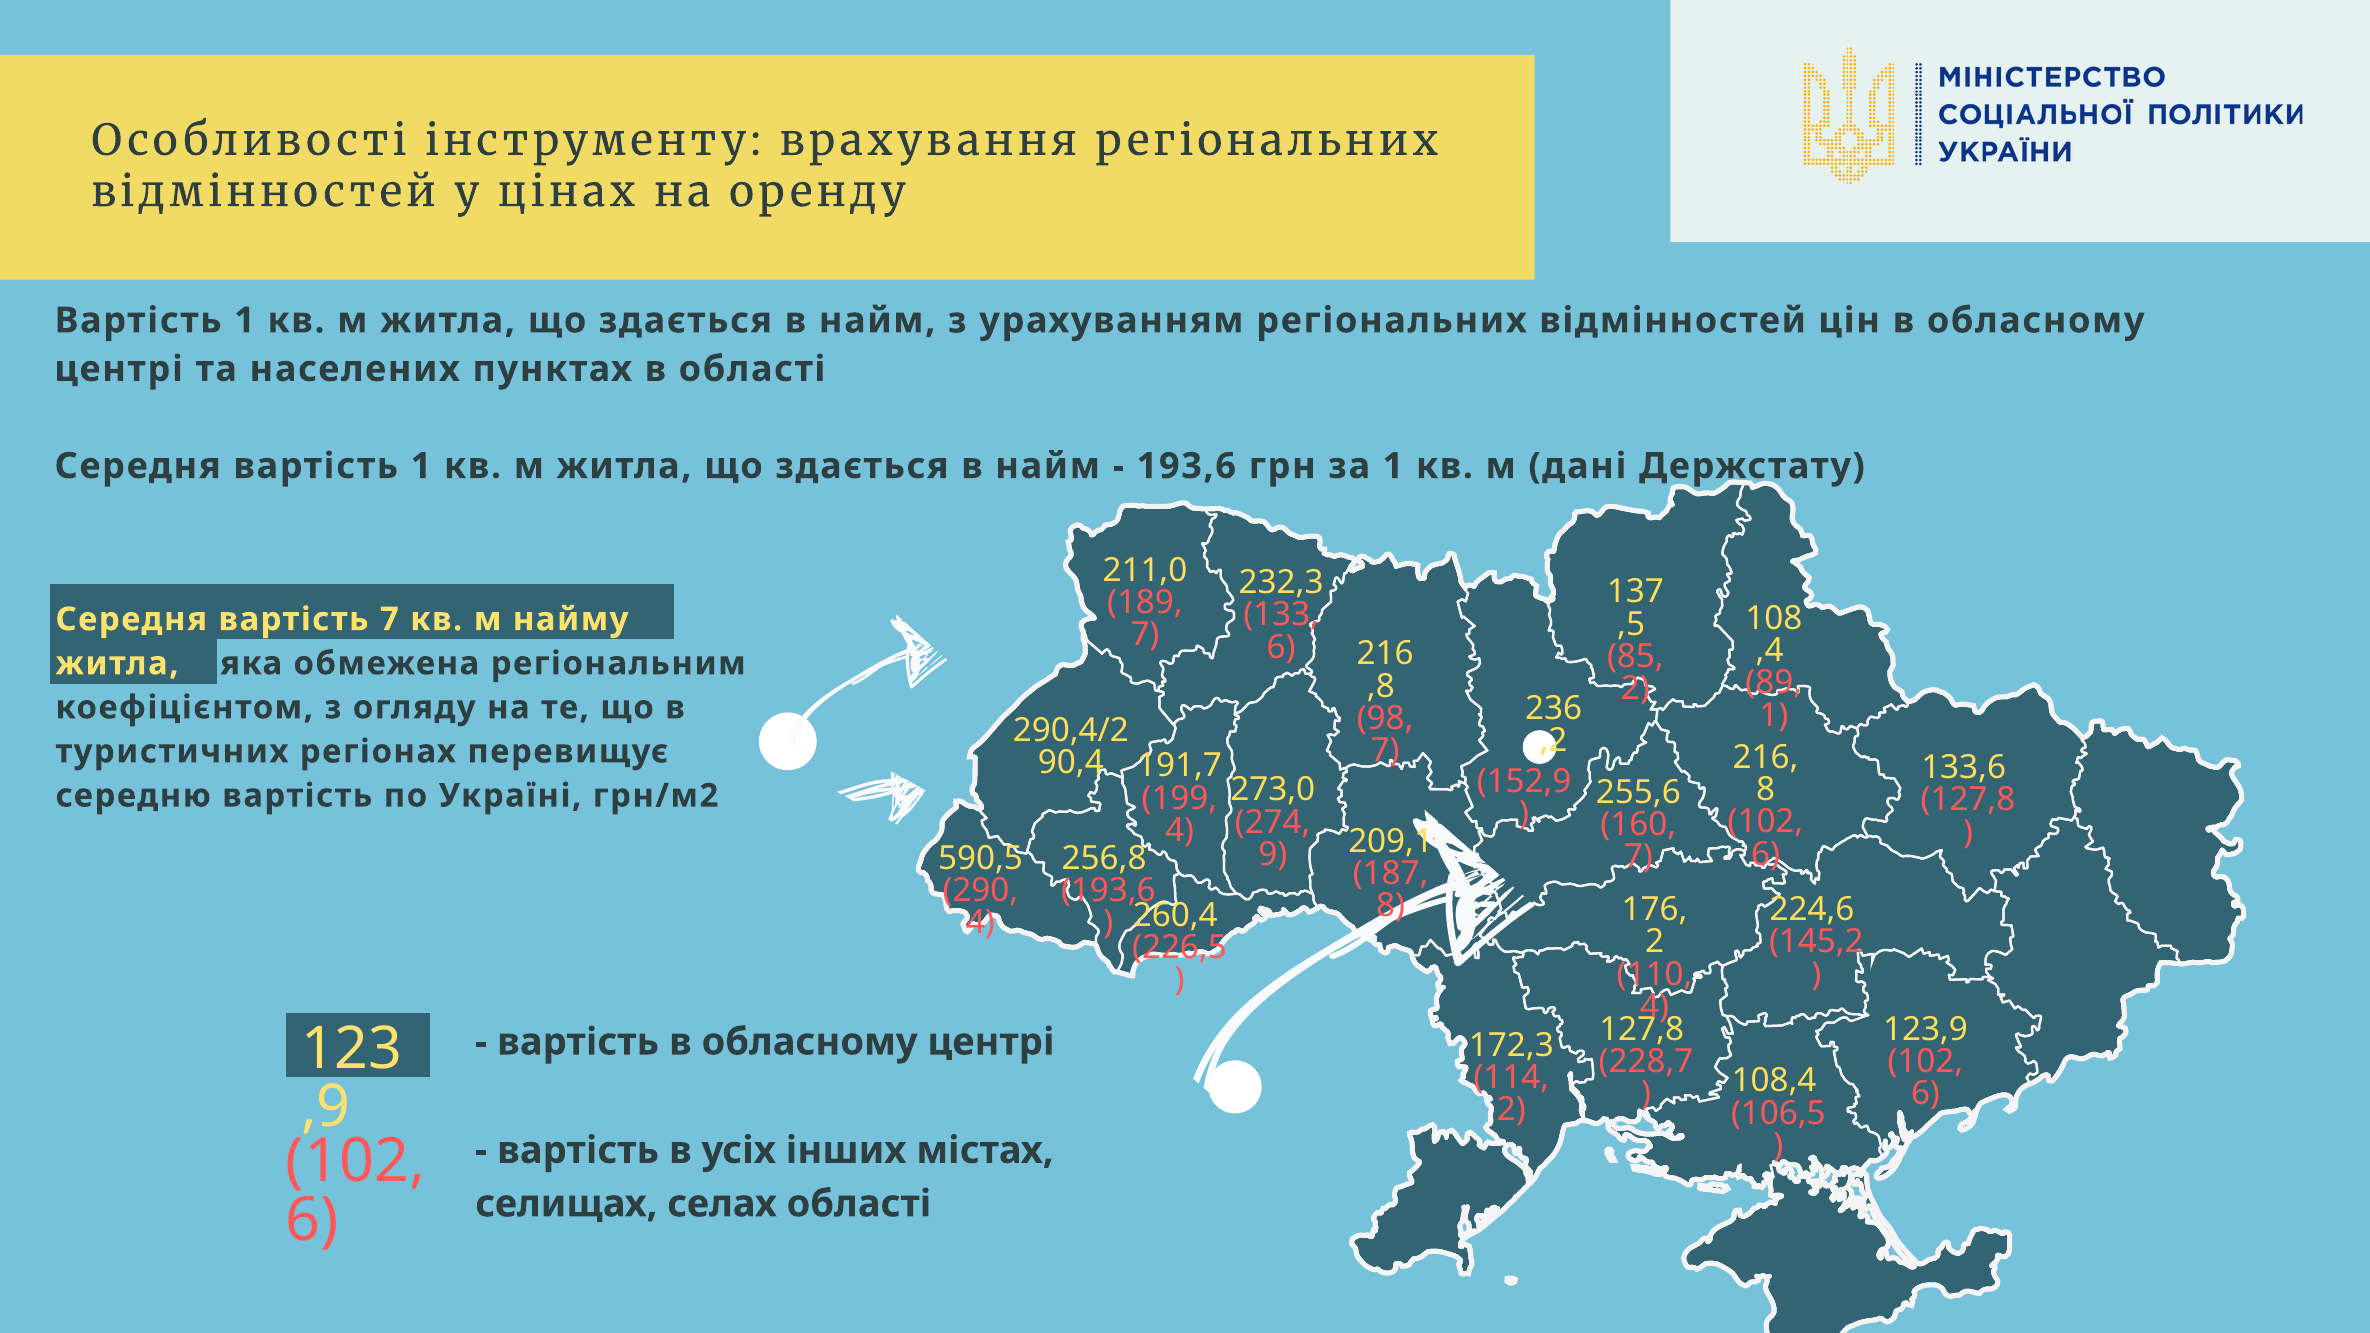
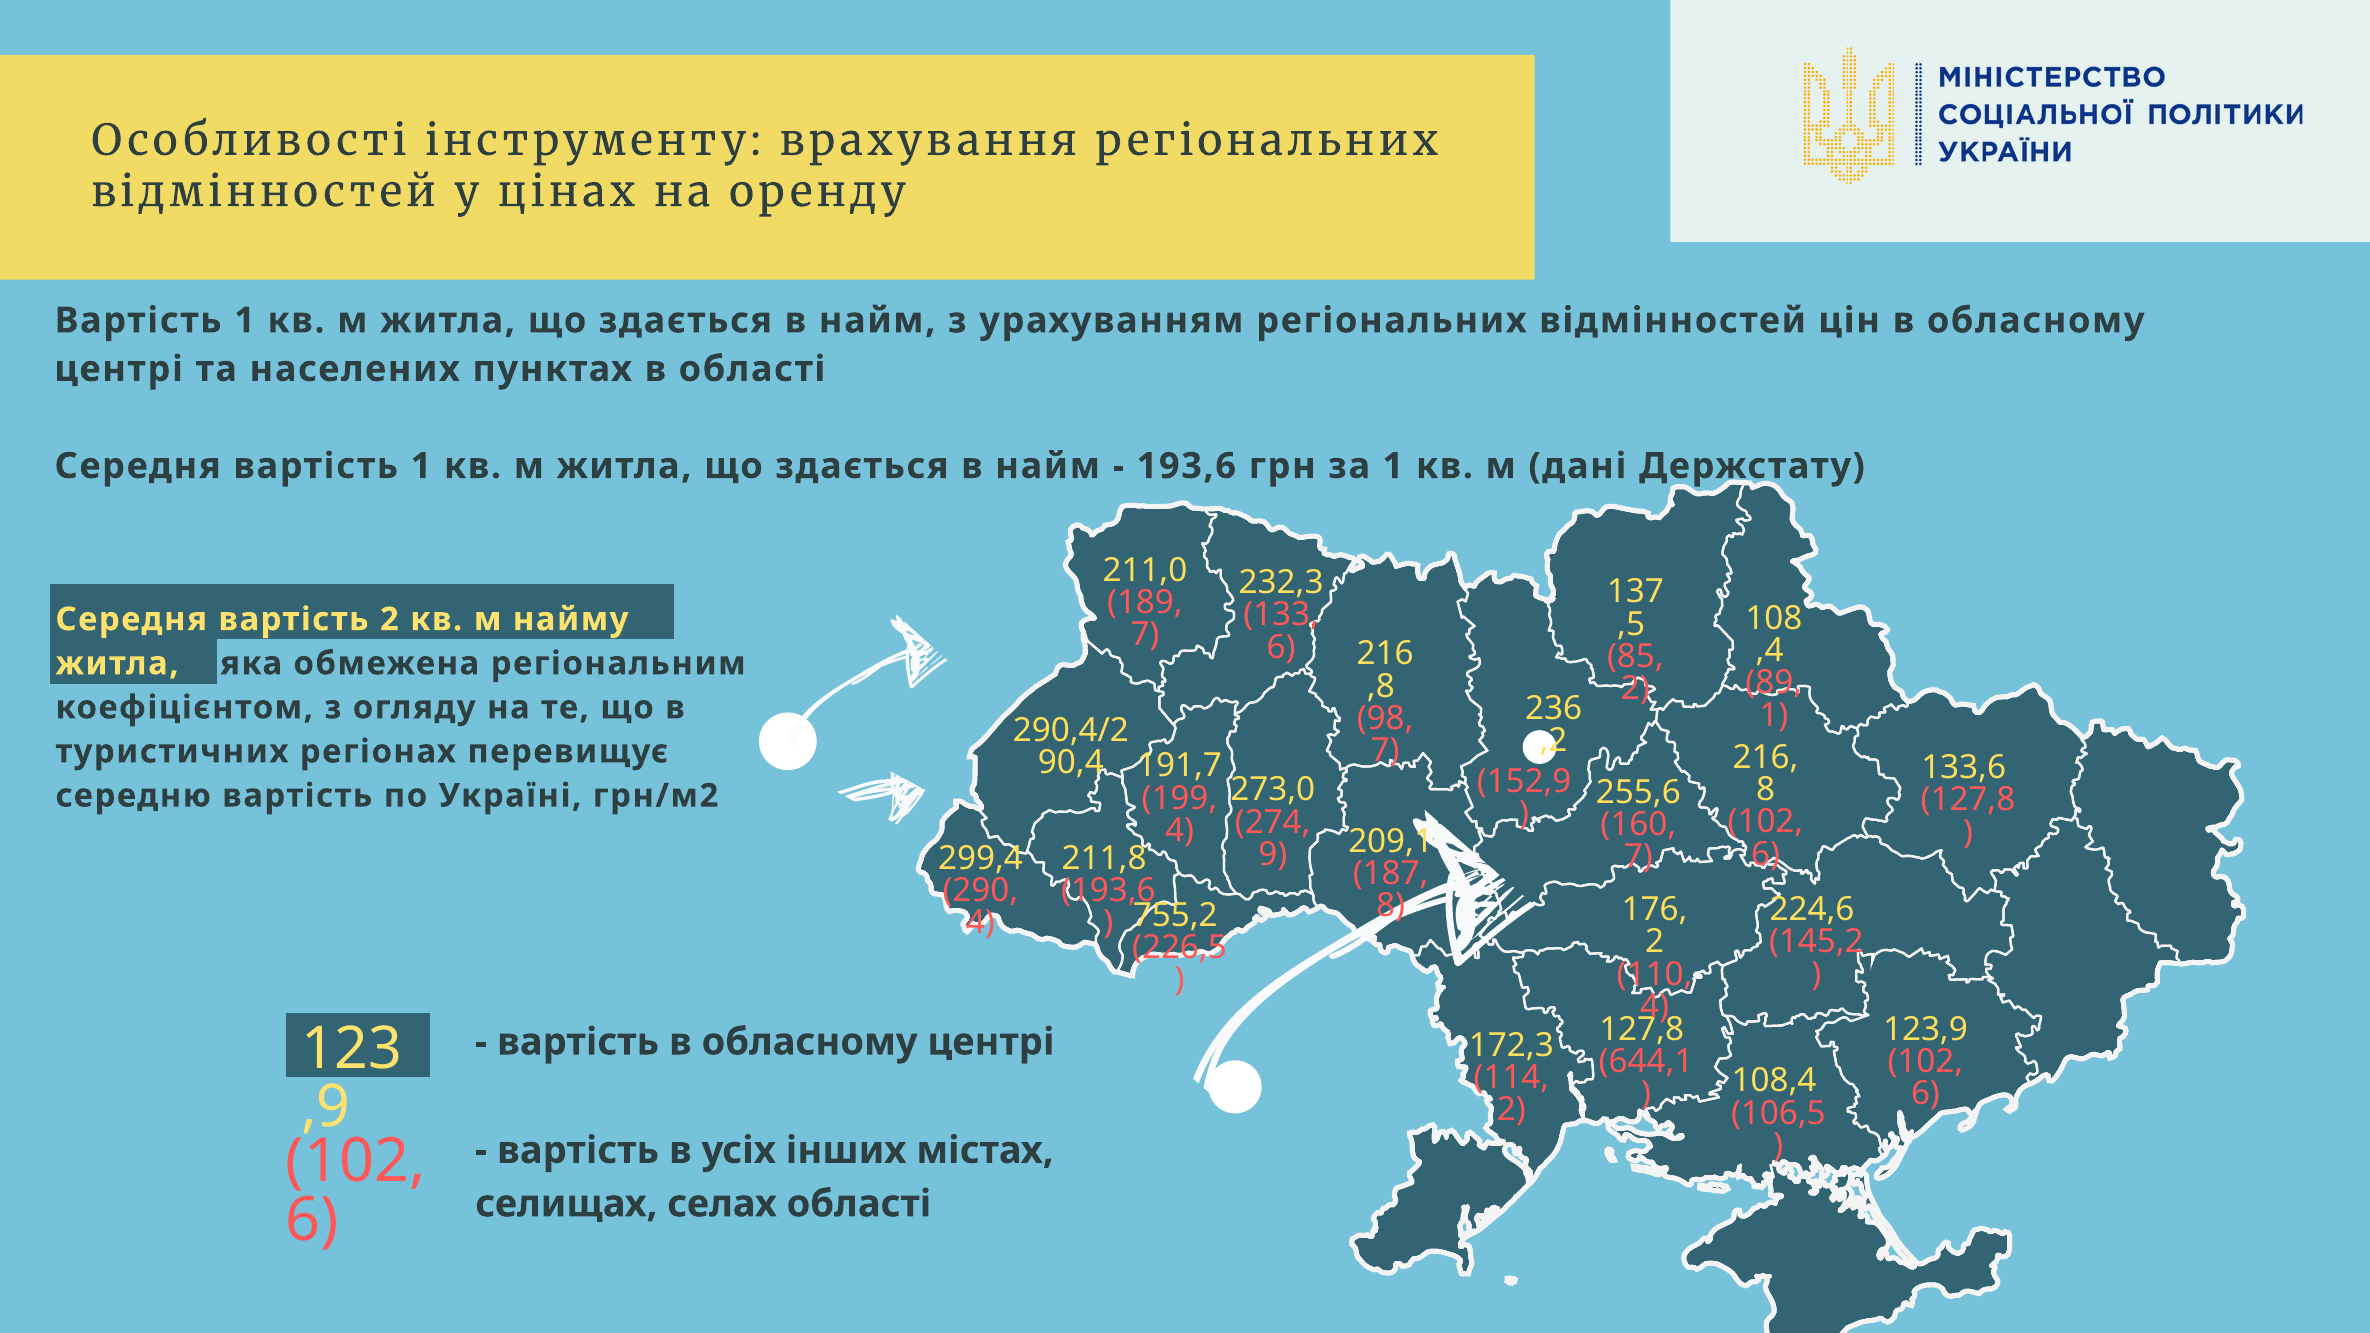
вартість 7: 7 -> 2
590,5: 590,5 -> 299,4
256,8: 256,8 -> 211,8
260,4: 260,4 -> 755,2
228,7: 228,7 -> 644,1
